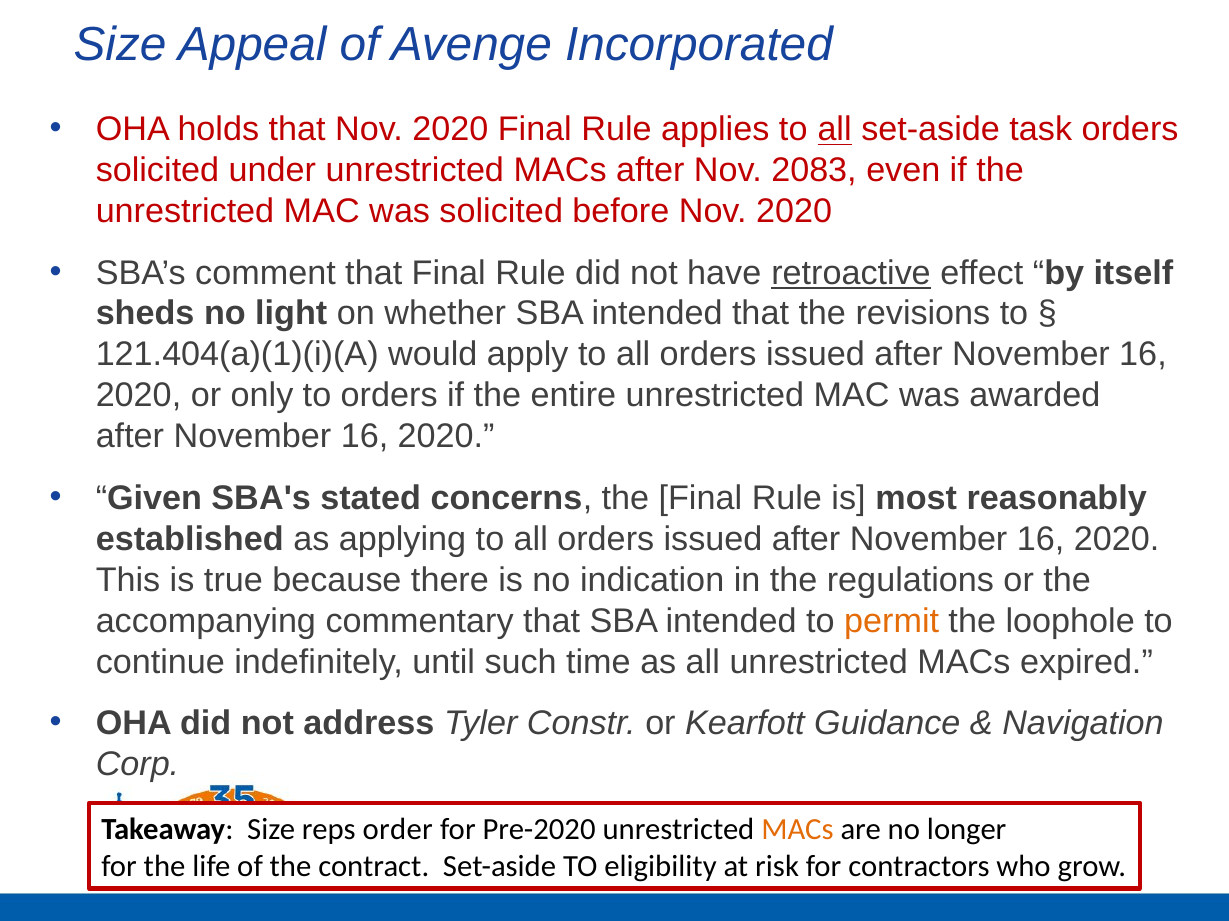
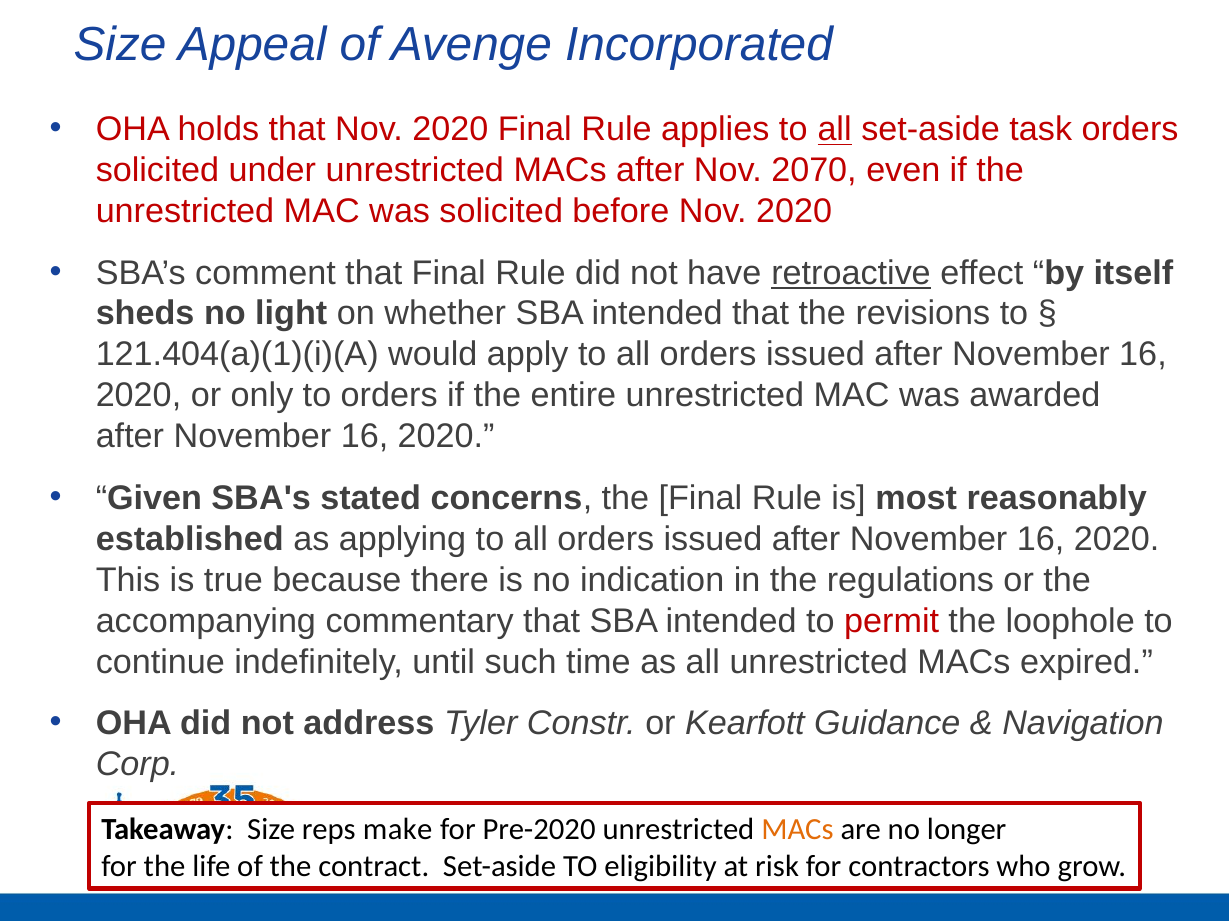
2083: 2083 -> 2070
permit colour: orange -> red
order: order -> make
